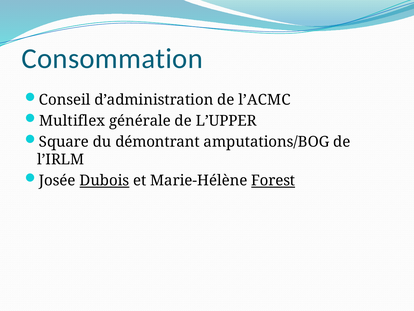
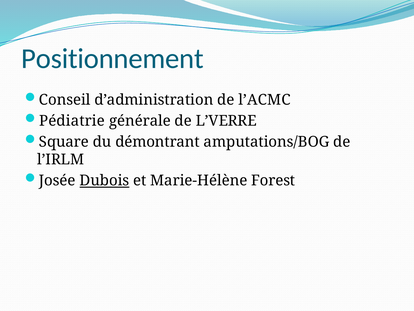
Consommation: Consommation -> Positionnement
Multiflex: Multiflex -> Pédiatrie
L’UPPER: L’UPPER -> L’VERRE
Forest underline: present -> none
